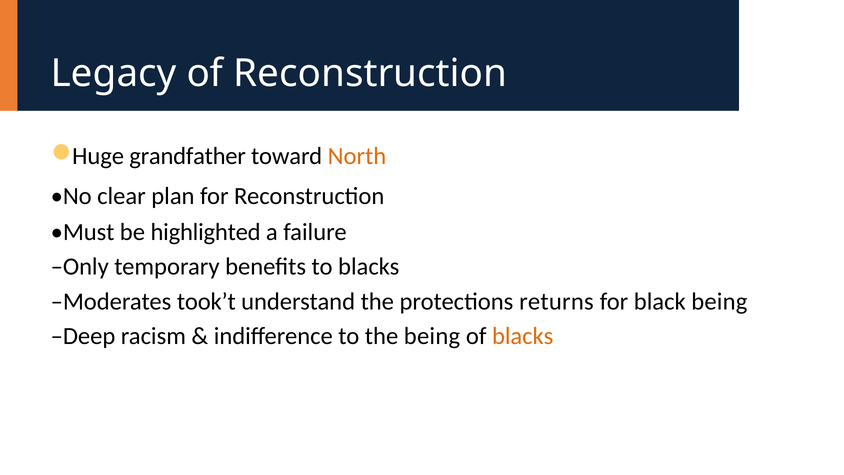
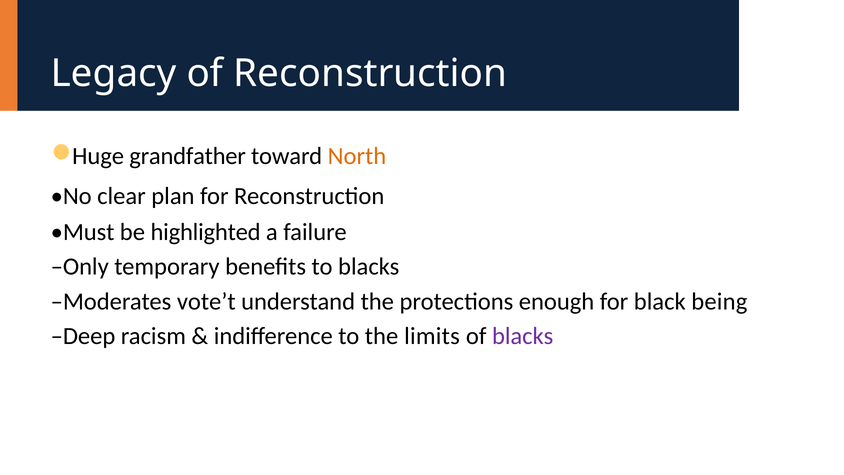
took’t: took’t -> vote’t
returns: returns -> enough
the being: being -> limits
blacks at (523, 336) colour: orange -> purple
